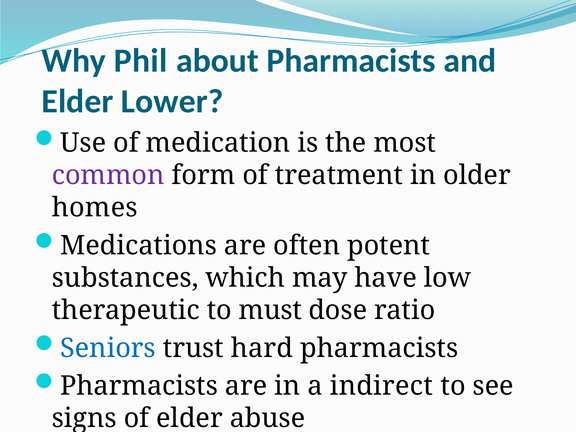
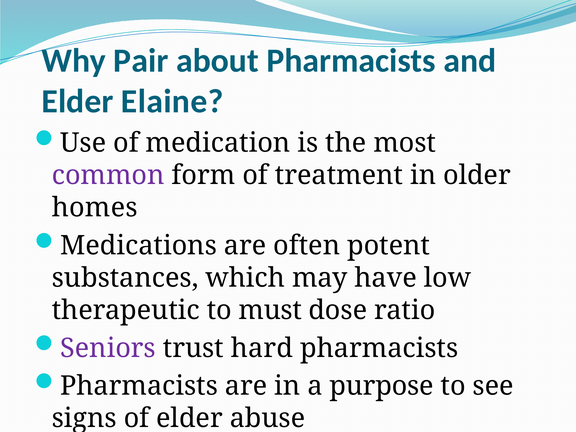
Phil: Phil -> Pair
Lower: Lower -> Elaine
Seniors colour: blue -> purple
indirect: indirect -> purpose
